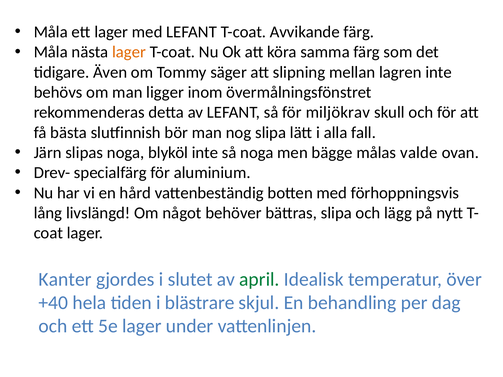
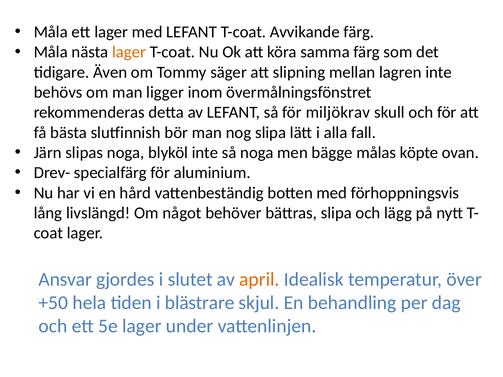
valde: valde -> köpte
Kanter: Kanter -> Ansvar
april colour: green -> orange
+40: +40 -> +50
